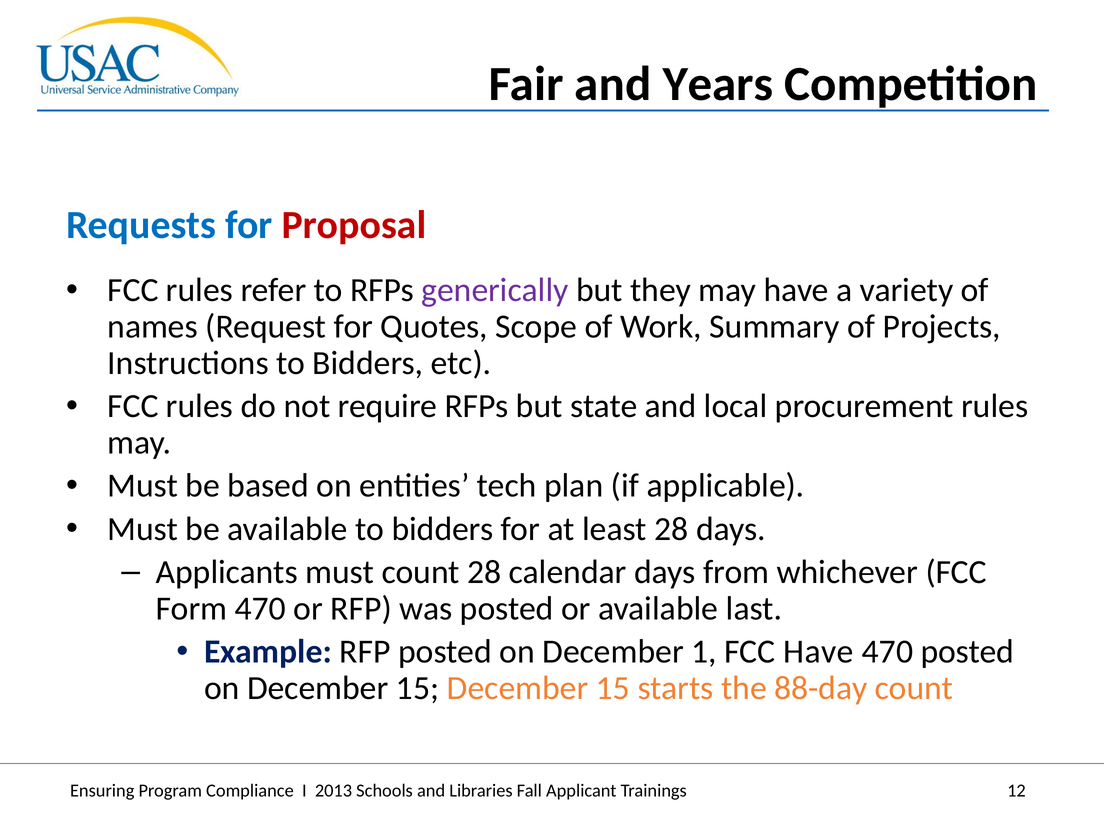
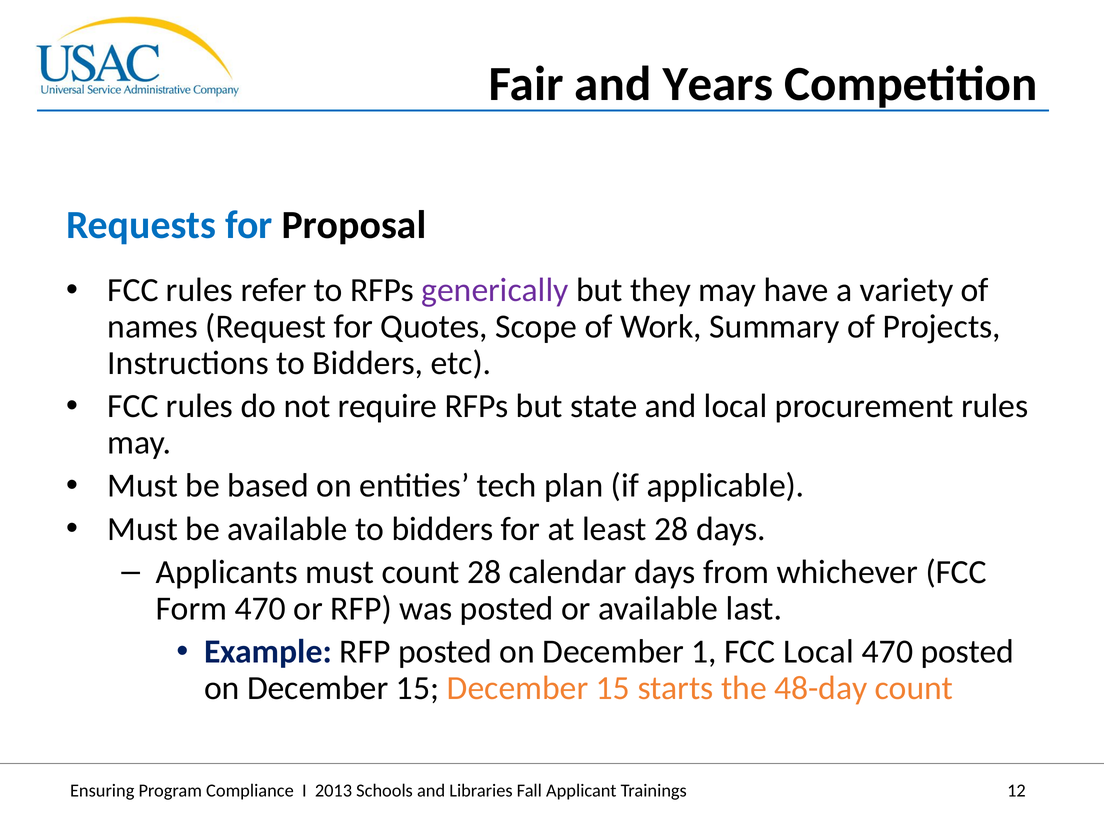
Proposal colour: red -> black
FCC Have: Have -> Local
88-day: 88-day -> 48-day
